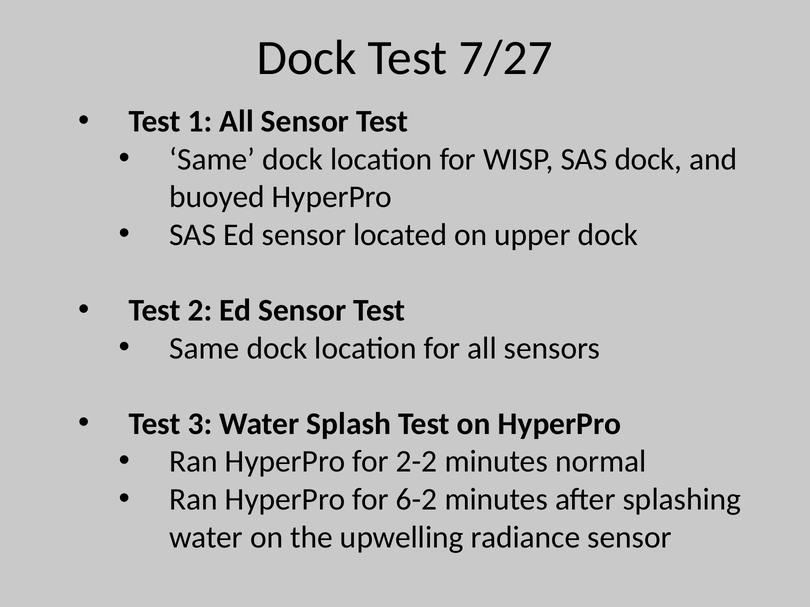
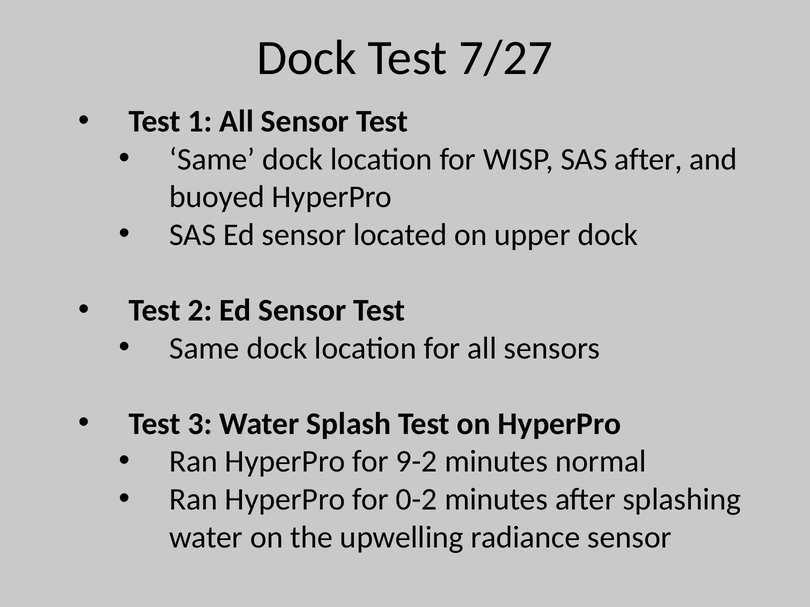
SAS dock: dock -> after
2-2: 2-2 -> 9-2
6-2: 6-2 -> 0-2
